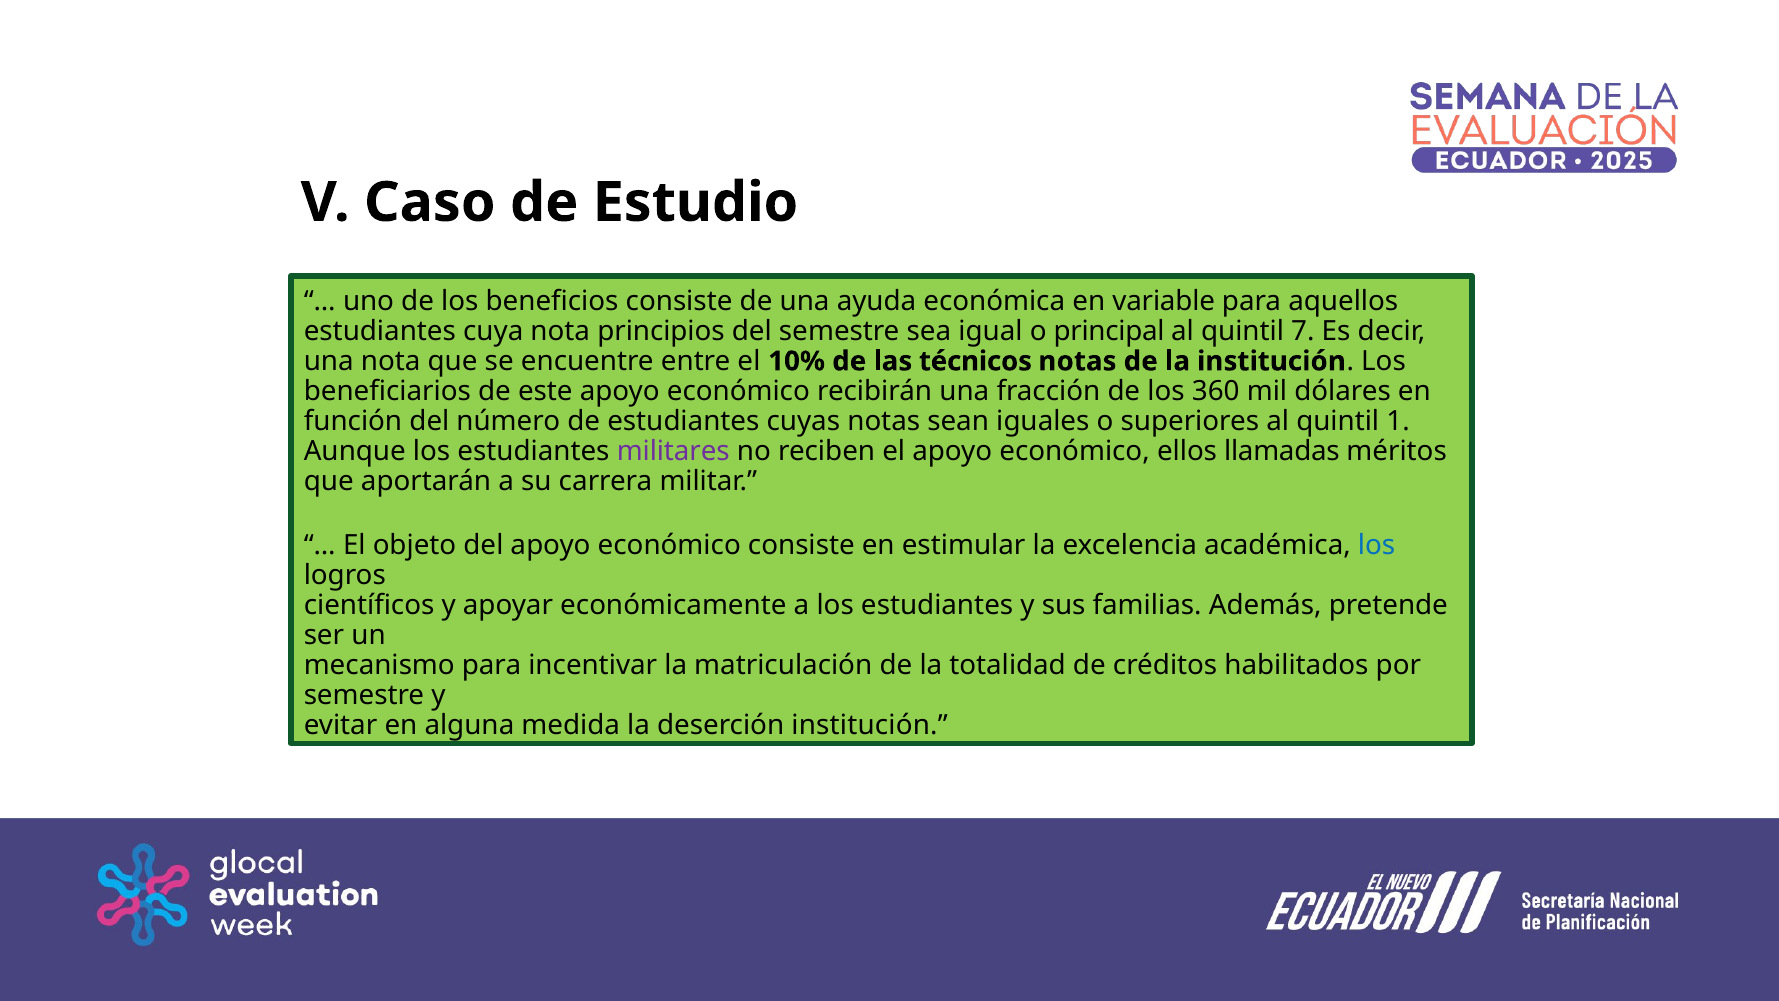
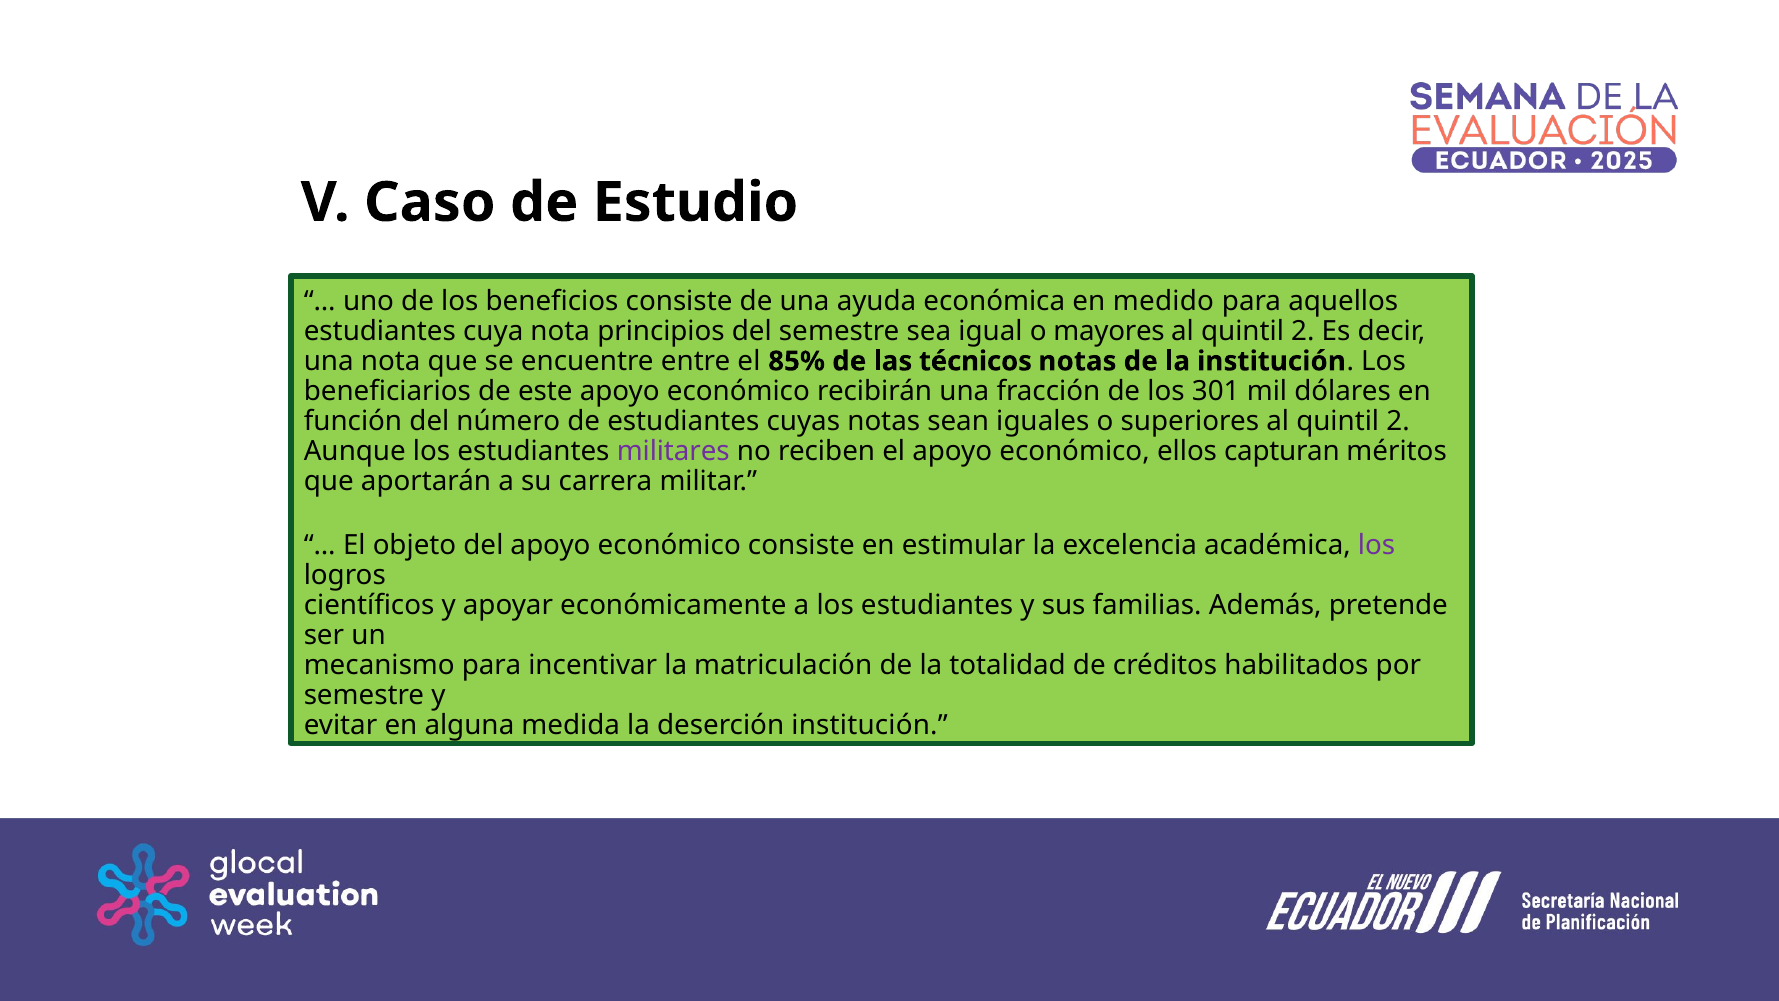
variable: variable -> medido
principal: principal -> mayores
7 at (1303, 331): 7 -> 2
10%: 10% -> 85%
360: 360 -> 301
superiores al quintil 1: 1 -> 2
llamadas: llamadas -> capturan
los at (1377, 545) colour: blue -> purple
